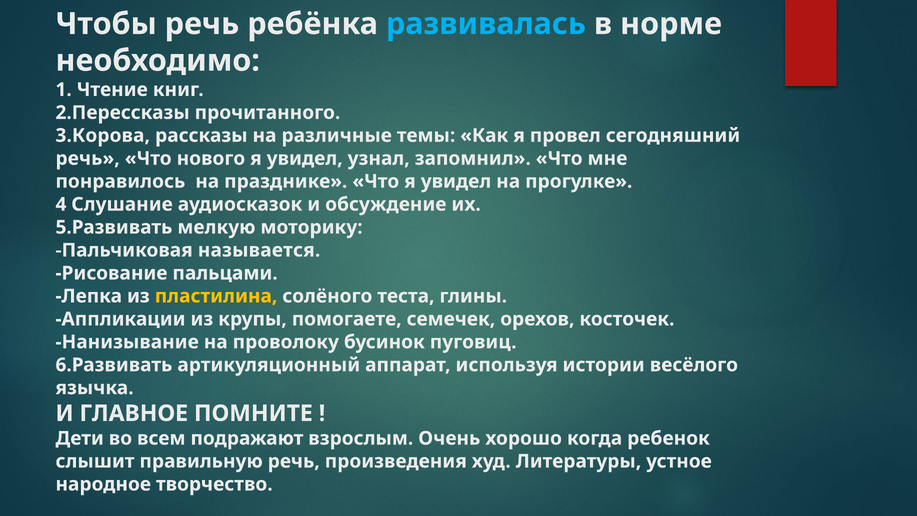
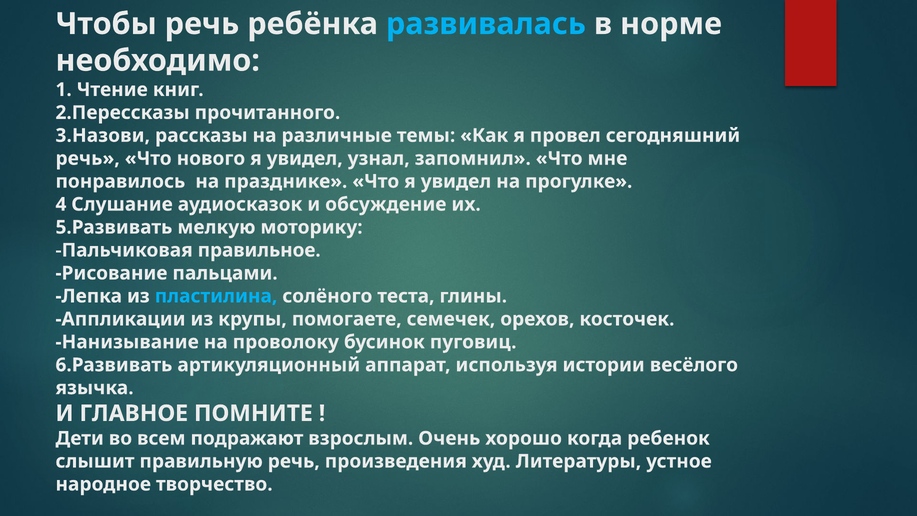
3.Корова: 3.Корова -> 3.Назови
называется: называется -> правильное
пластилина colour: yellow -> light blue
